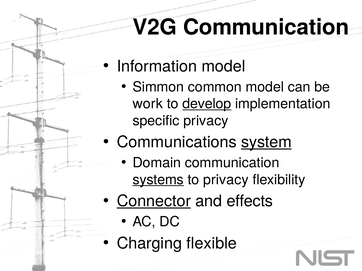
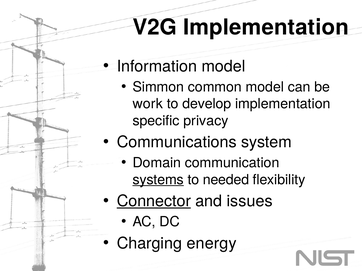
V2G Communication: Communication -> Implementation
develop underline: present -> none
system underline: present -> none
to privacy: privacy -> needed
effects: effects -> issues
flexible: flexible -> energy
